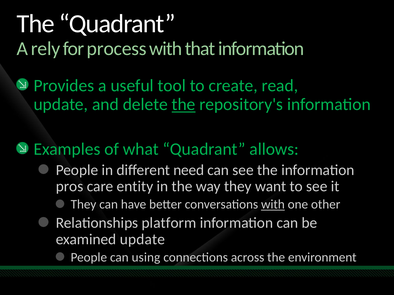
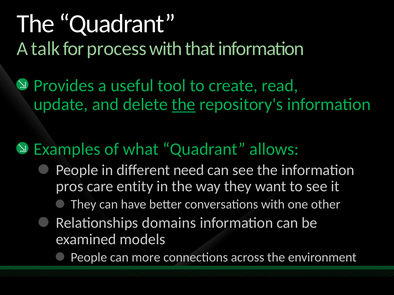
rely: rely -> talk
with at (273, 205) underline: present -> none
platform: platform -> domains
examined update: update -> models
using: using -> more
